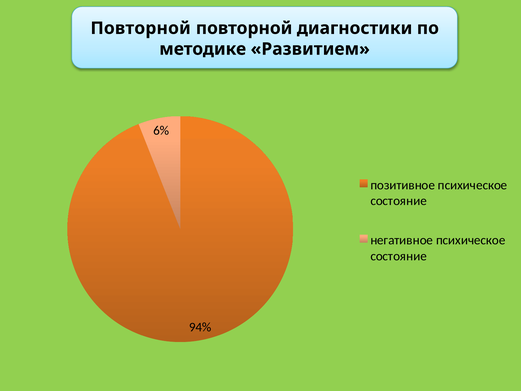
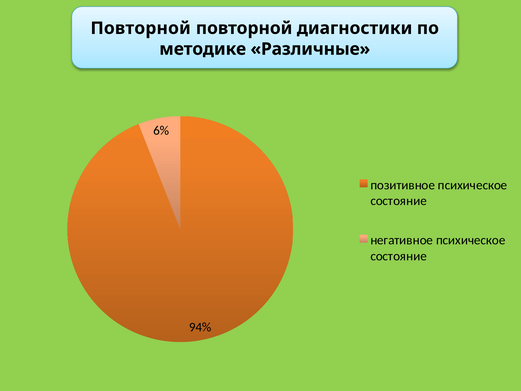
Развитием: Развитием -> Различные
